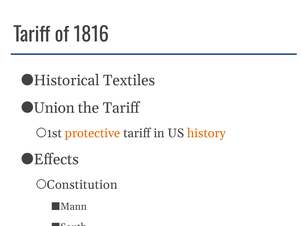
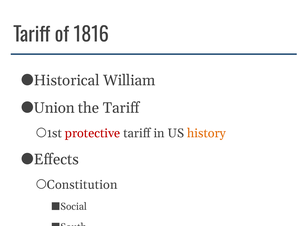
Textiles: Textiles -> William
protective colour: orange -> red
Mann: Mann -> Social
